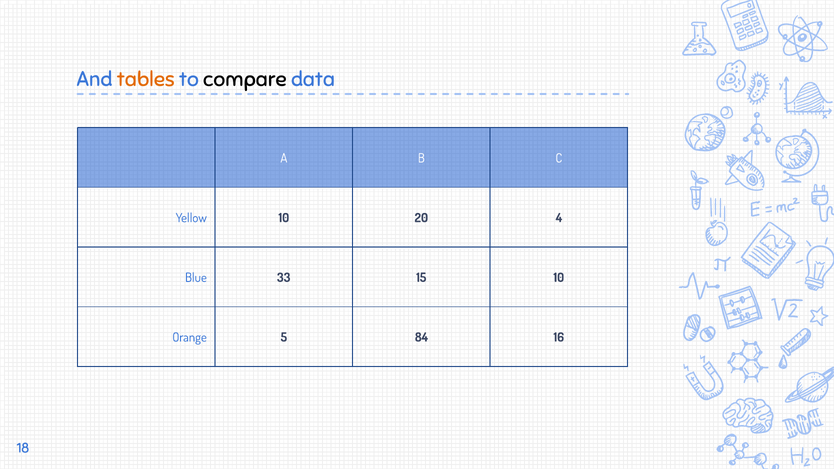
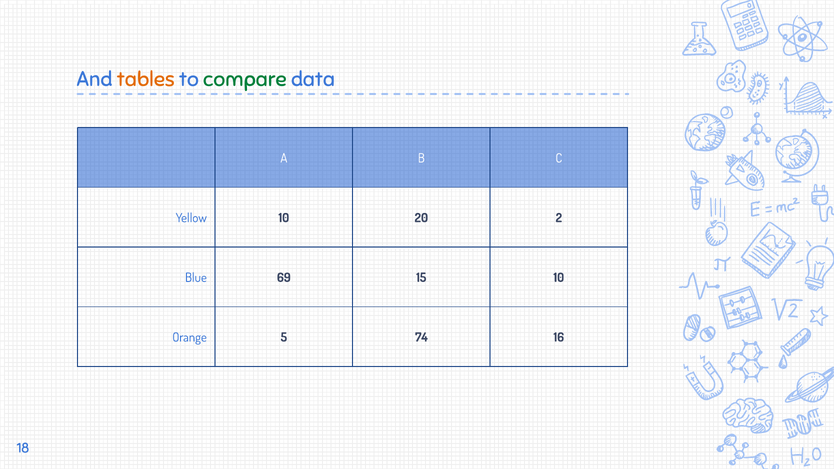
compare colour: black -> green
4: 4 -> 2
33: 33 -> 69
84: 84 -> 74
